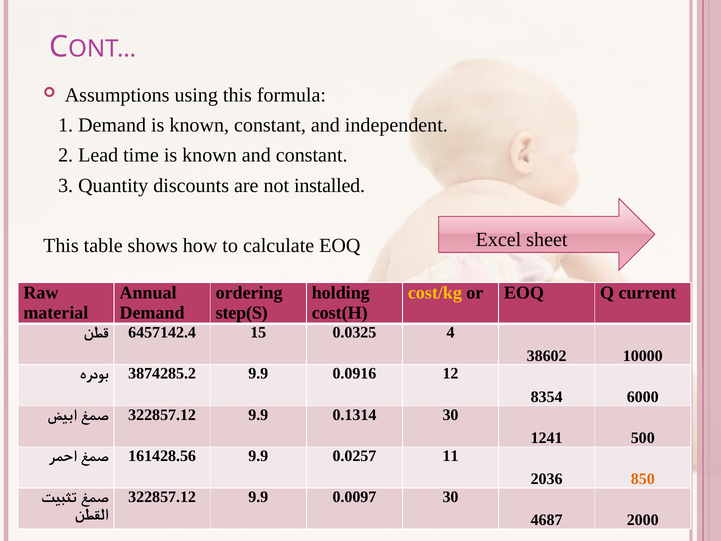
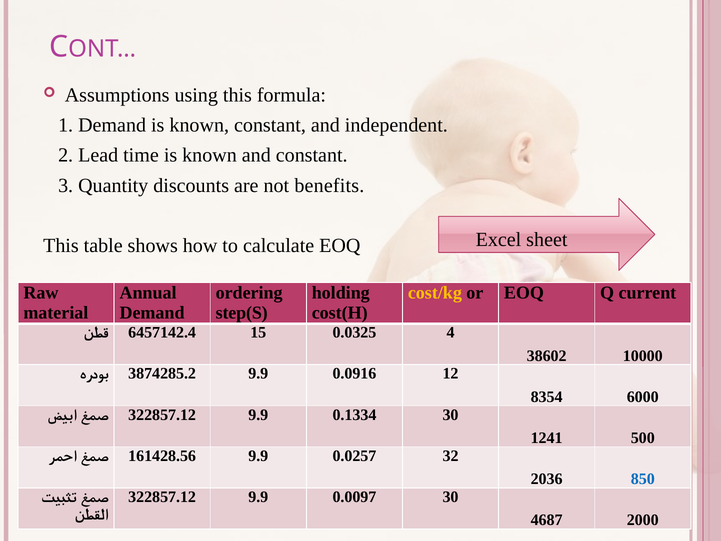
installed: installed -> benefits
0.1314: 0.1314 -> 0.1334
11: 11 -> 32
850 colour: orange -> blue
